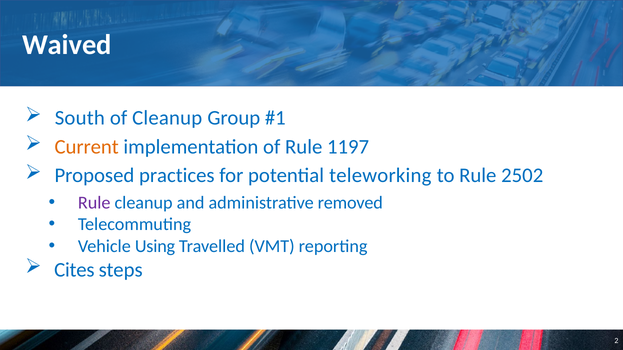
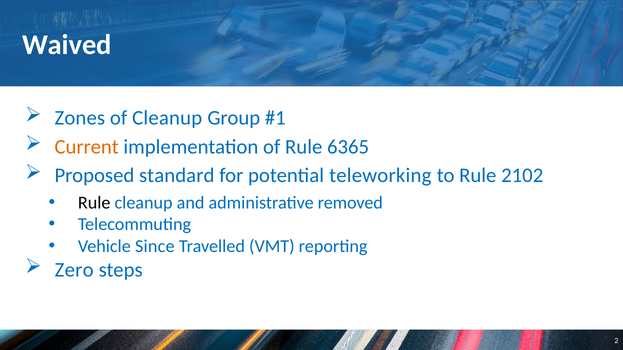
South: South -> Zones
1197: 1197 -> 6365
practices: practices -> standard
2502: 2502 -> 2102
Rule at (94, 203) colour: purple -> black
Using: Using -> Since
Cites: Cites -> Zero
